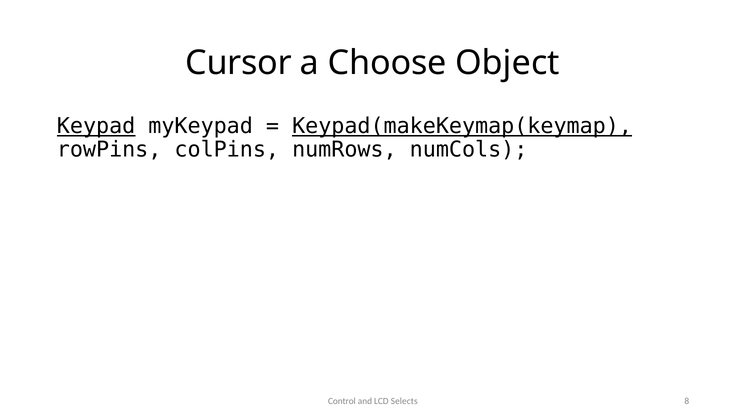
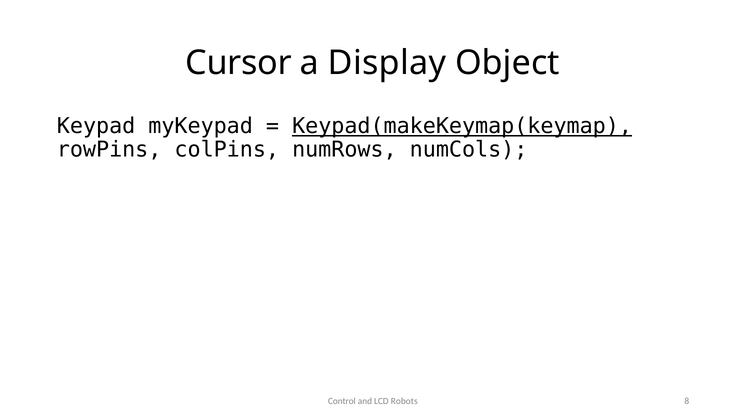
Choose: Choose -> Display
Keypad underline: present -> none
Selects: Selects -> Robots
